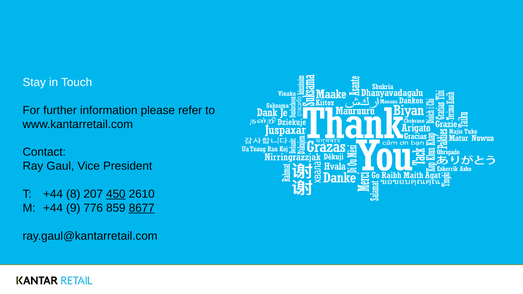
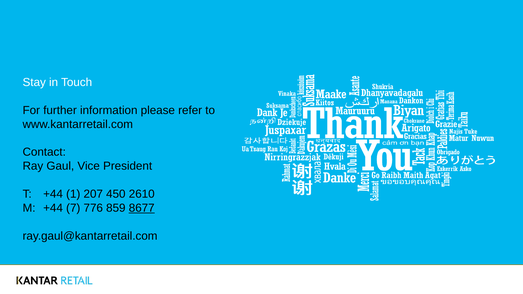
8: 8 -> 1
450 underline: present -> none
9: 9 -> 7
